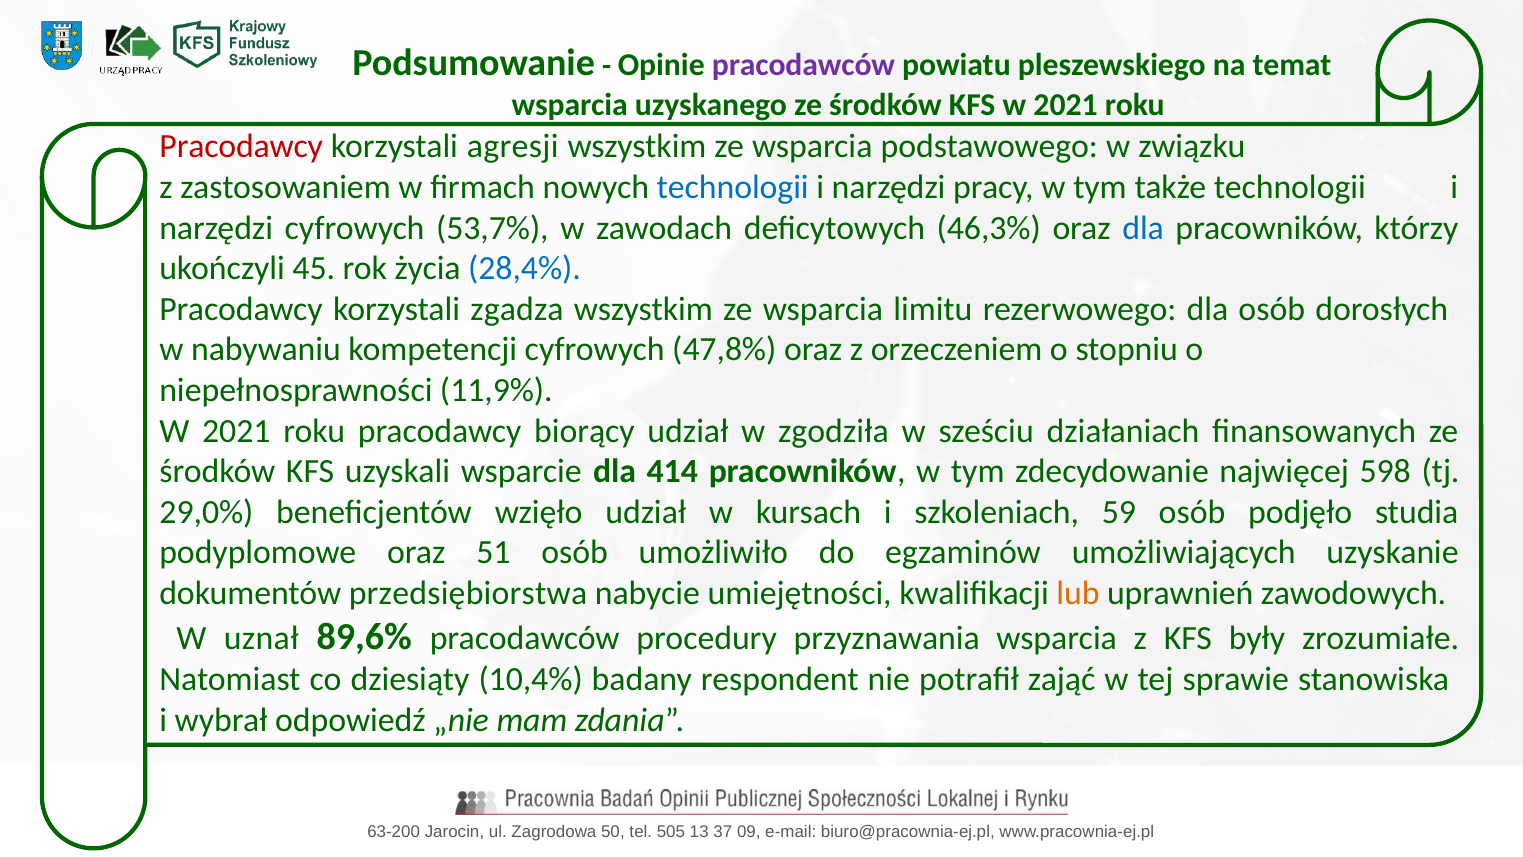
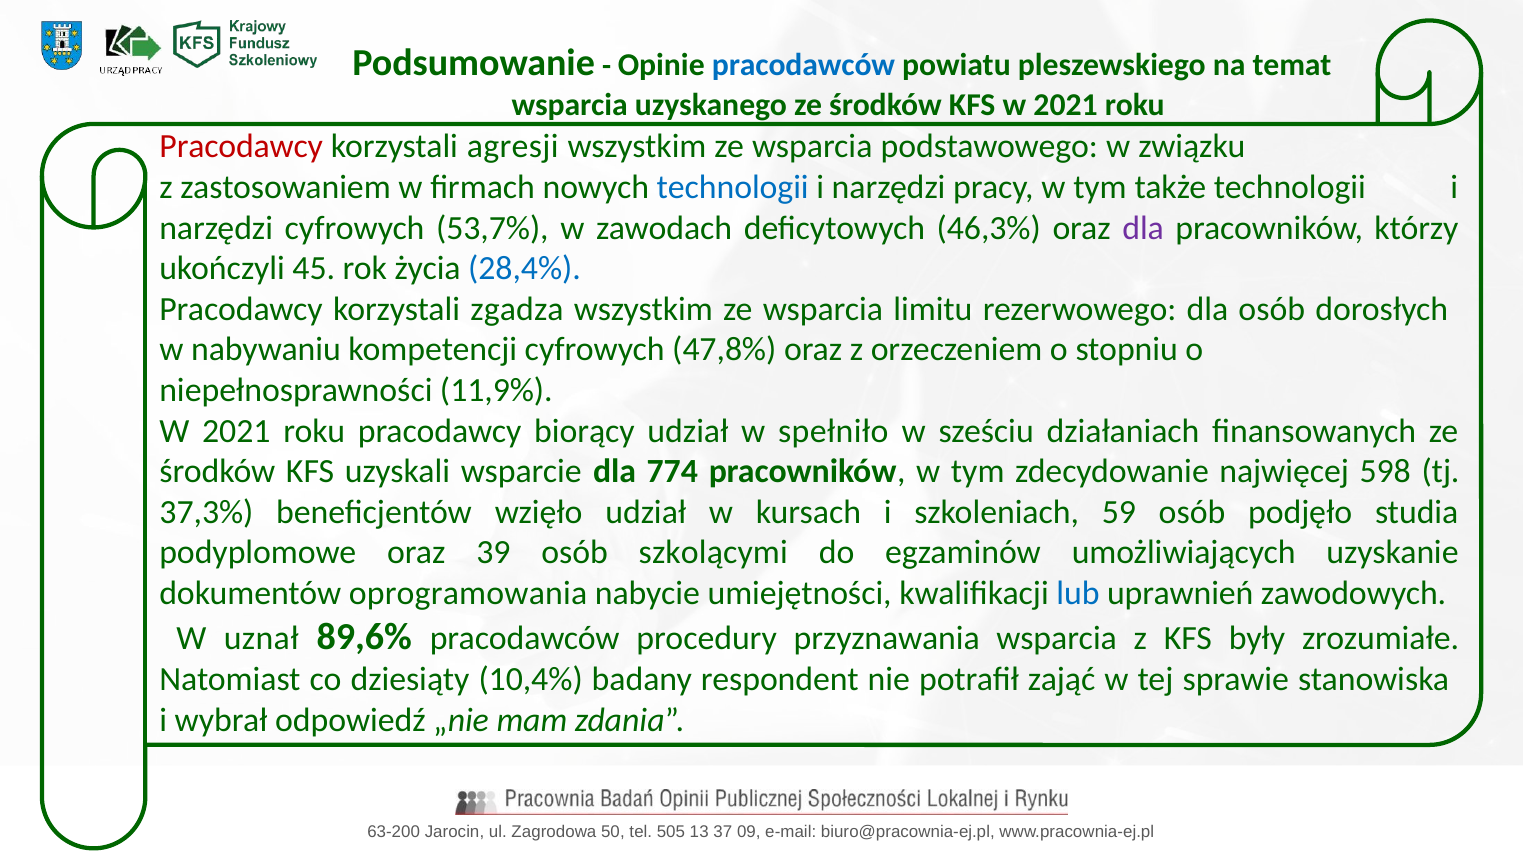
pracodawców at (803, 65) colour: purple -> blue
dla at (1143, 228) colour: blue -> purple
zgodziła: zgodziła -> spełniło
414: 414 -> 774
29,0%: 29,0% -> 37,3%
51: 51 -> 39
umożliwiło: umożliwiło -> szkolącymi
przedsiębiorstwa: przedsiębiorstwa -> oprogramowania
lub colour: orange -> blue
